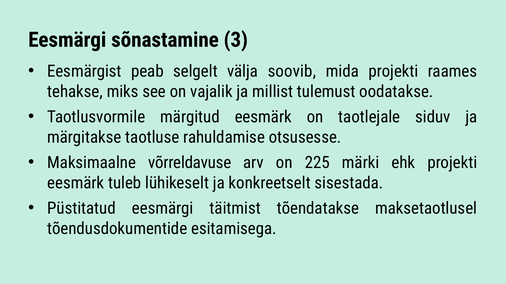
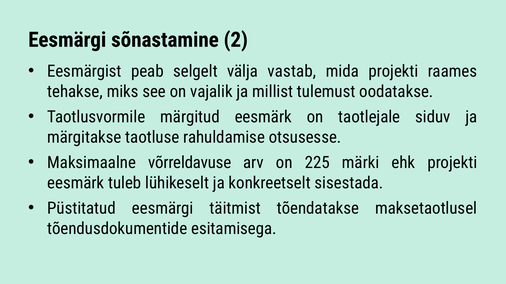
3: 3 -> 2
soovib: soovib -> vastab
